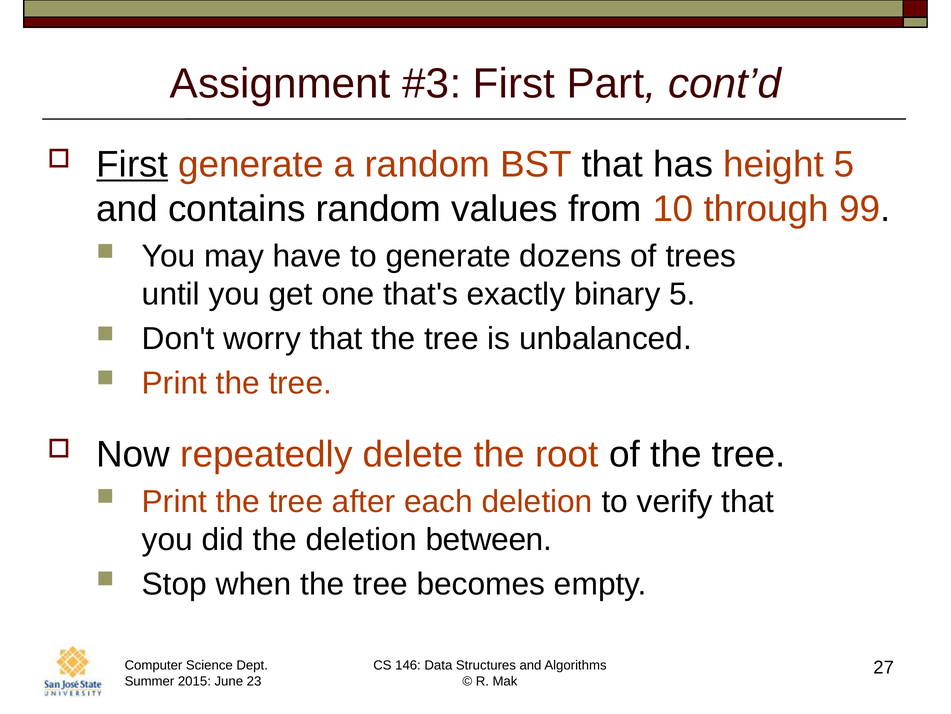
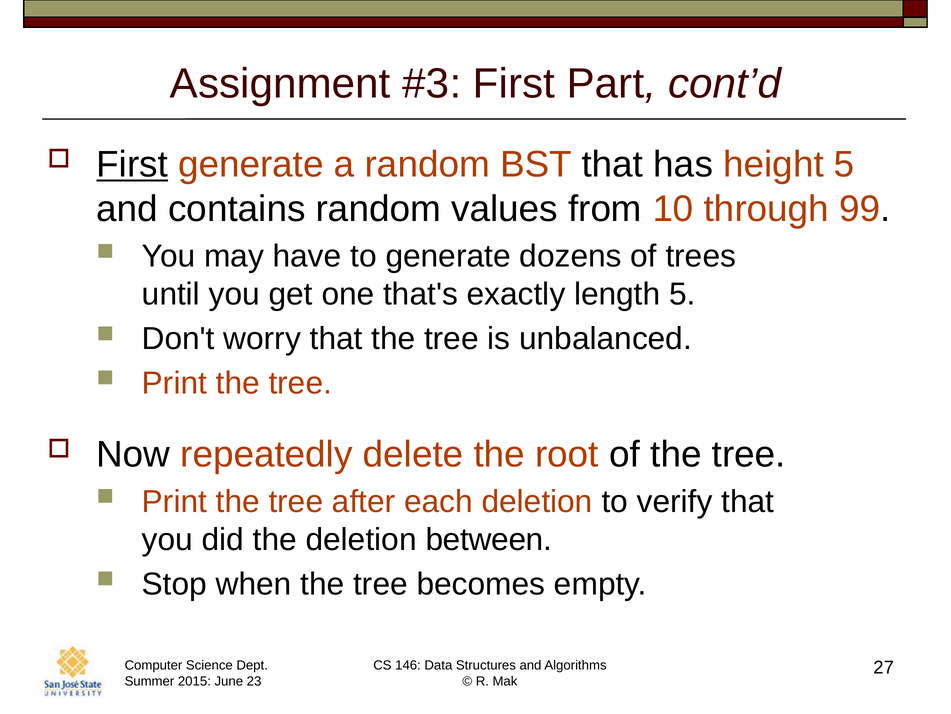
binary: binary -> length
